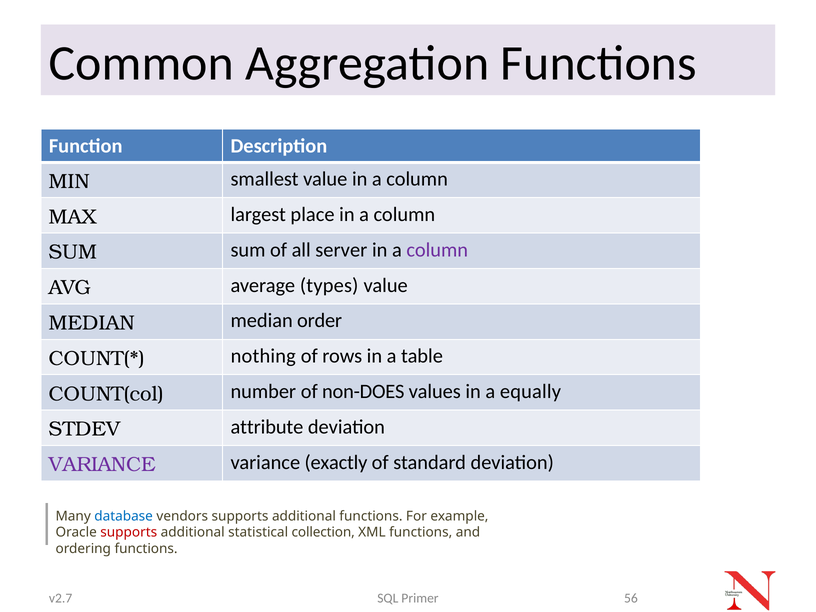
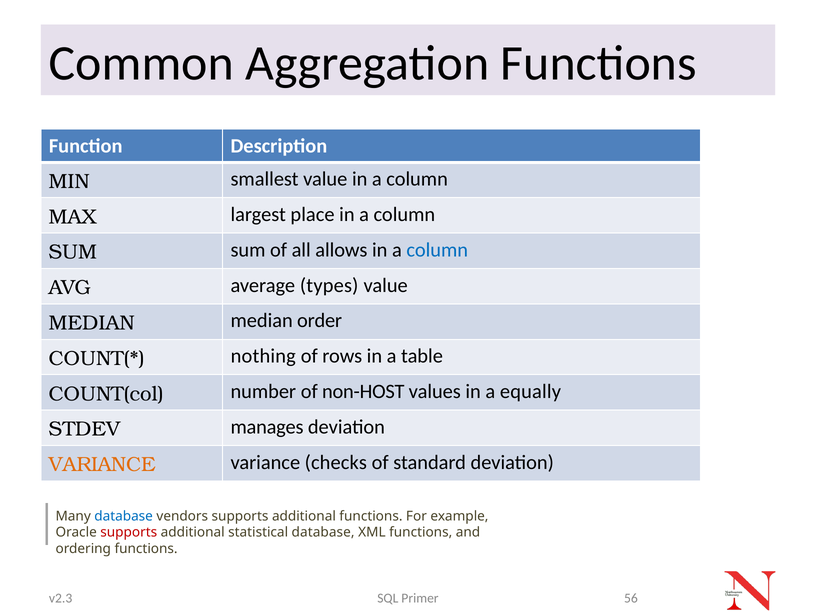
server: server -> allows
column at (437, 250) colour: purple -> blue
non-DOES: non-DOES -> non-HOST
attribute: attribute -> manages
VARIANCE at (102, 465) colour: purple -> orange
exactly: exactly -> checks
statistical collection: collection -> database
v2.7: v2.7 -> v2.3
